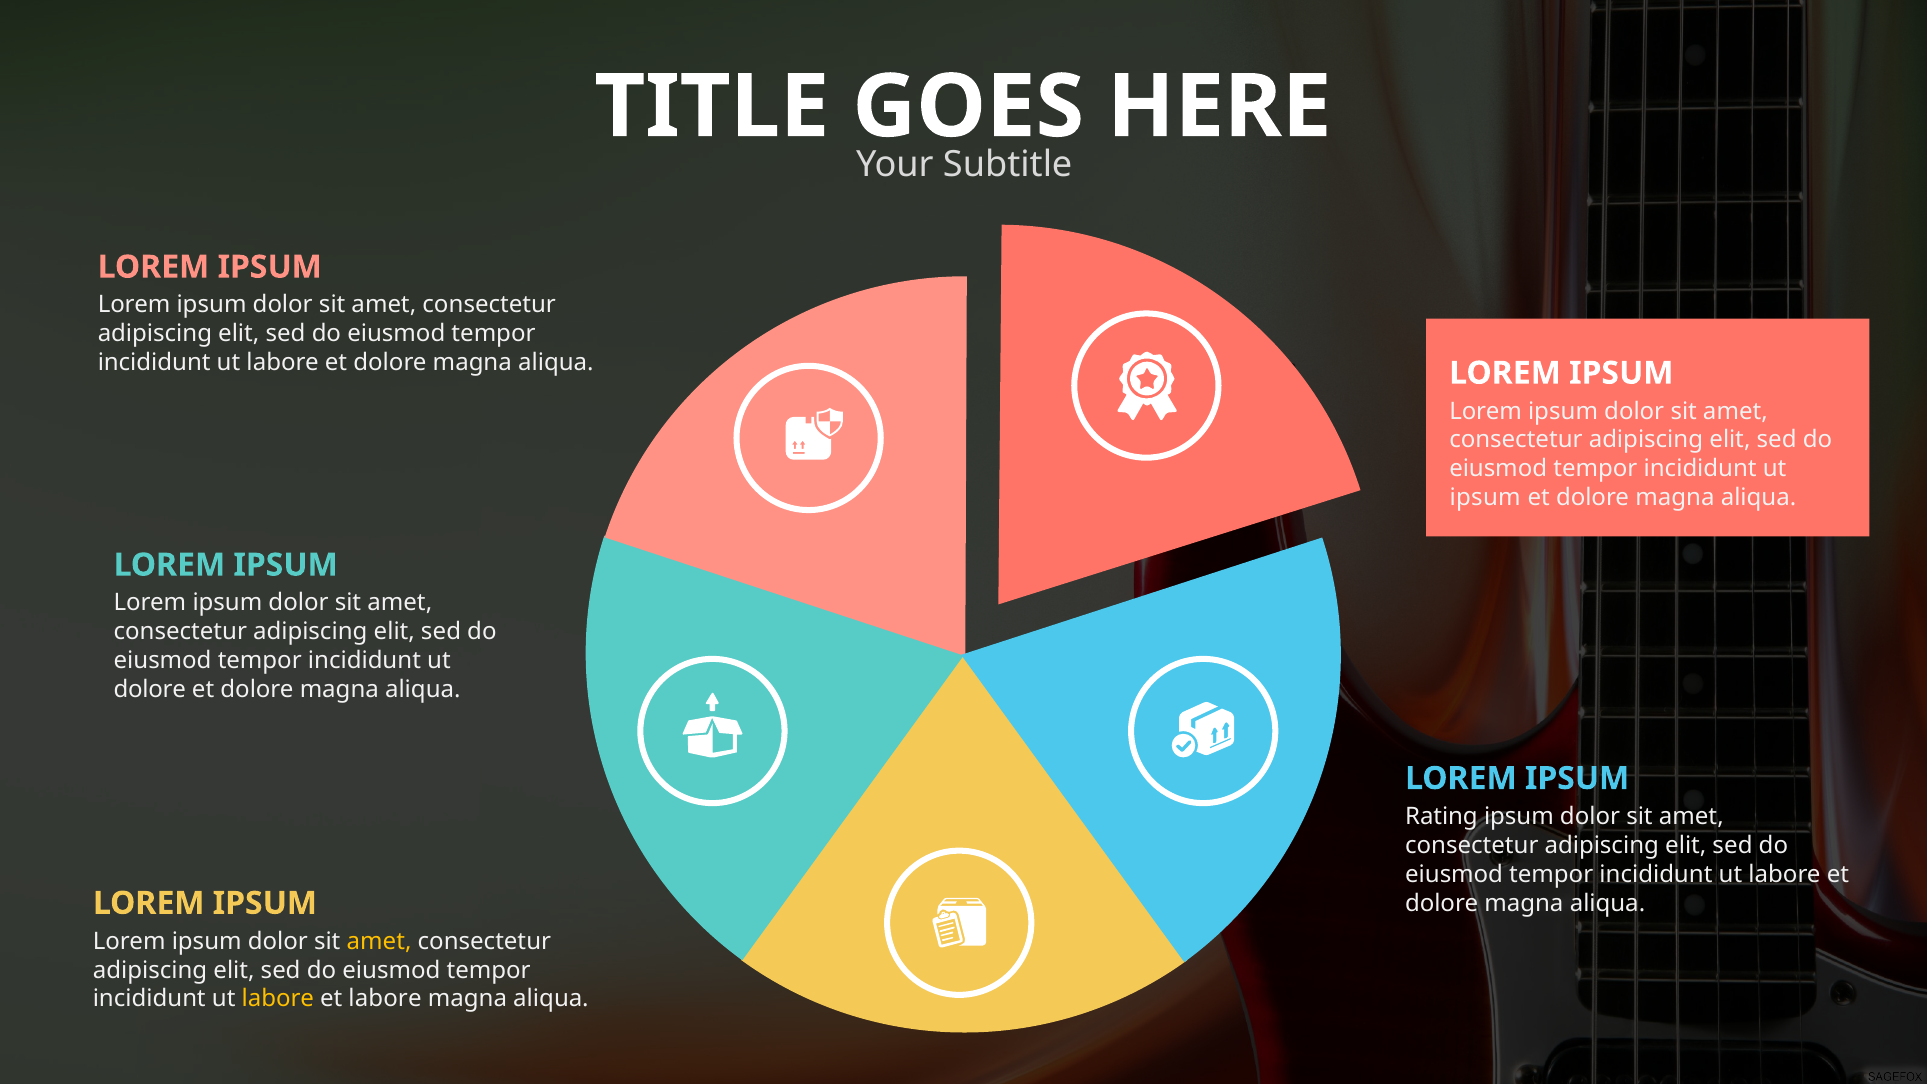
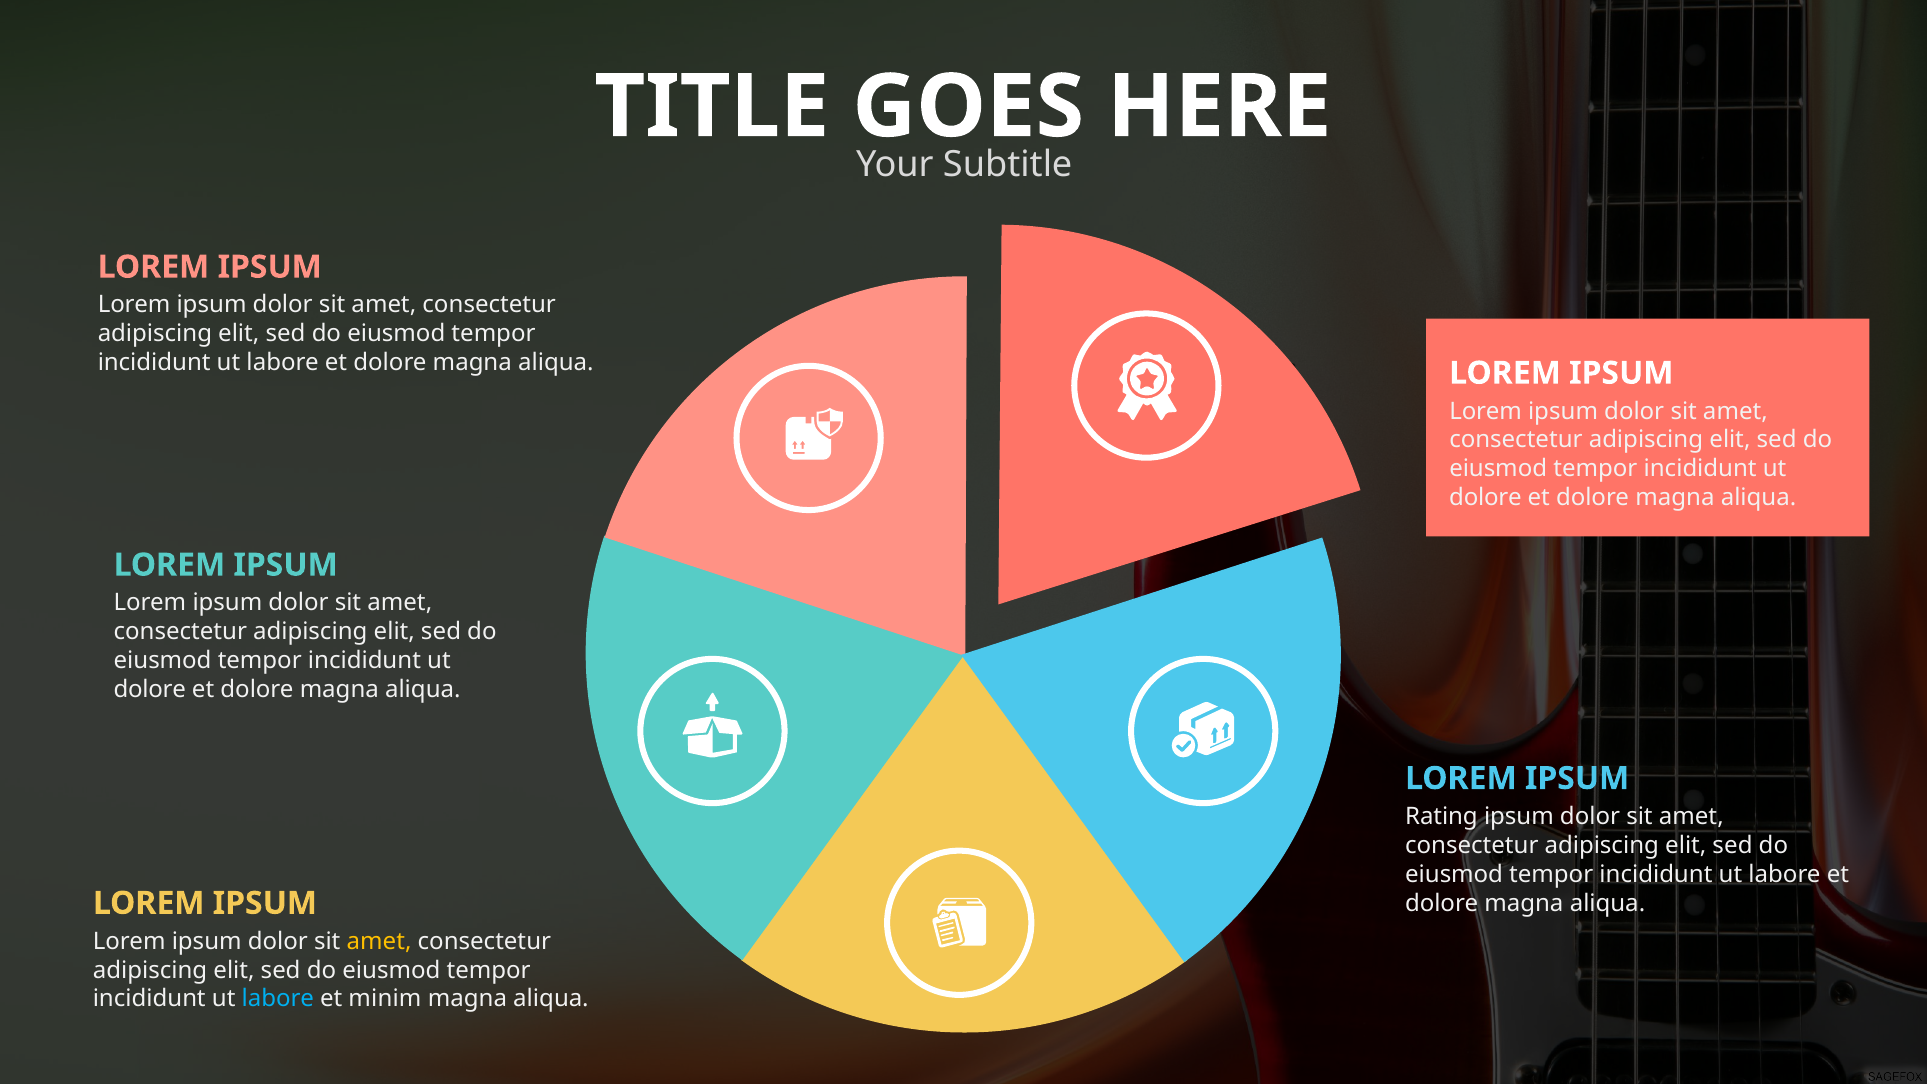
ipsum at (1485, 498): ipsum -> dolore
labore at (278, 999) colour: yellow -> light blue
et labore: labore -> minim
